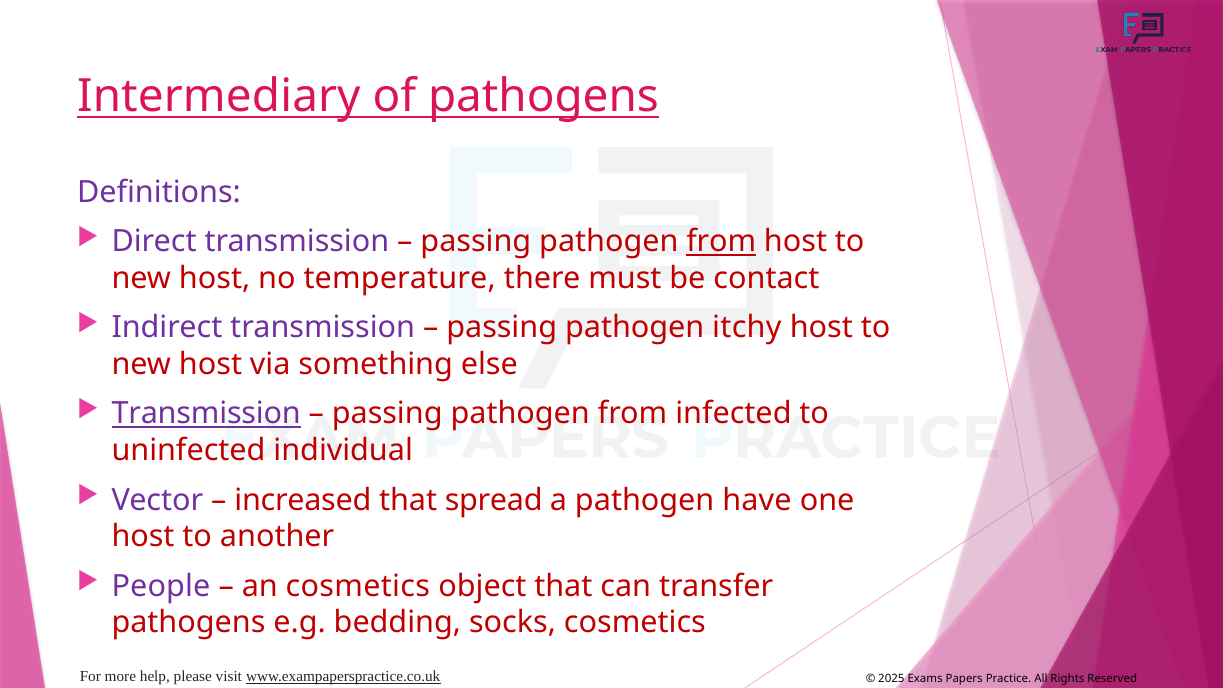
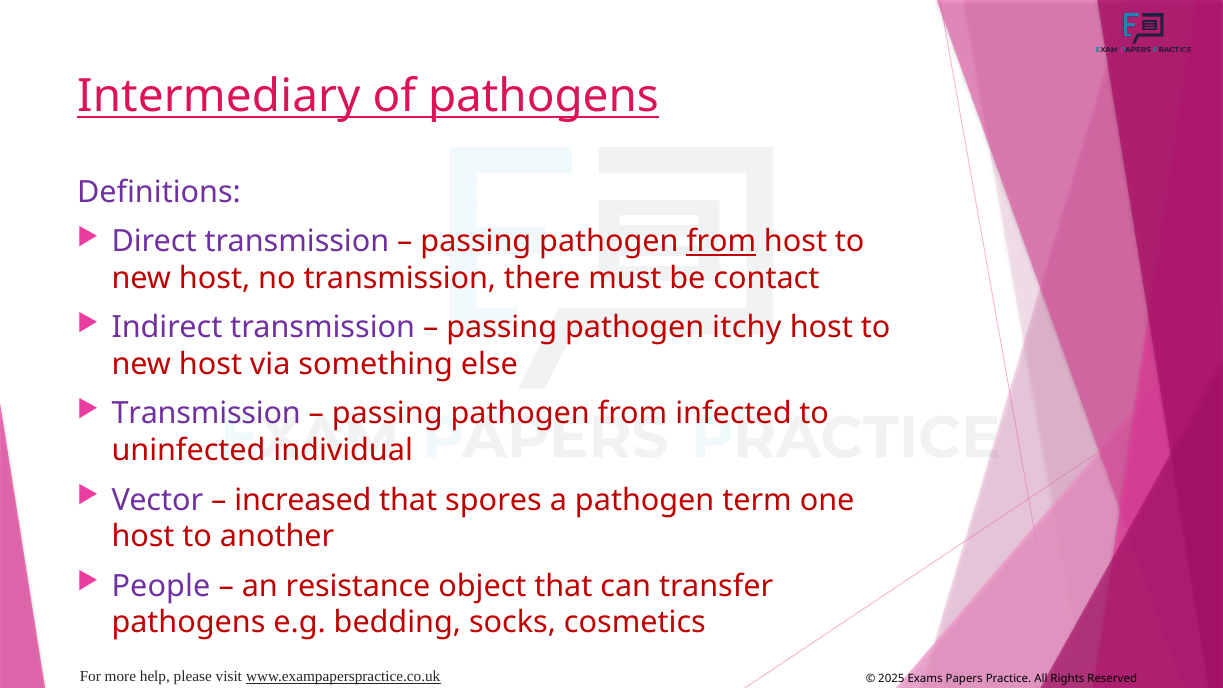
no temperature: temperature -> transmission
Transmission at (206, 414) underline: present -> none
spread: spread -> spores
have: have -> term
an cosmetics: cosmetics -> resistance
